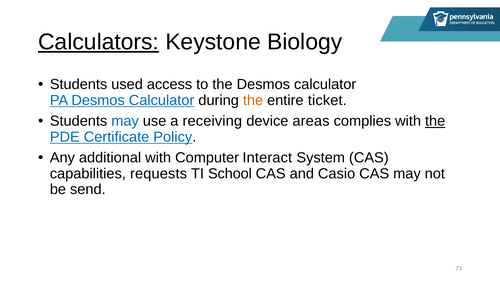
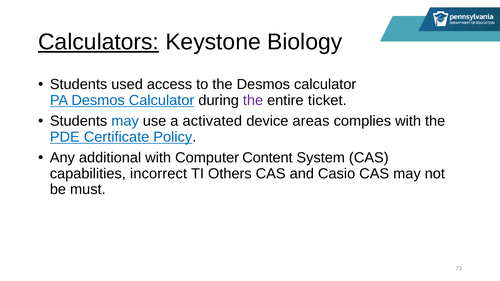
the at (253, 100) colour: orange -> purple
receiving: receiving -> activated
the at (435, 121) underline: present -> none
Interact: Interact -> Content
requests: requests -> incorrect
School: School -> Others
send: send -> must
